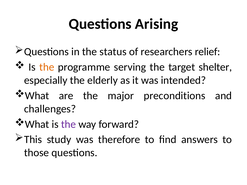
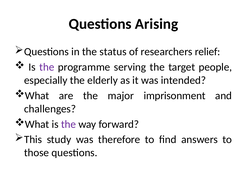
the at (47, 67) colour: orange -> purple
shelter: shelter -> people
preconditions: preconditions -> imprisonment
